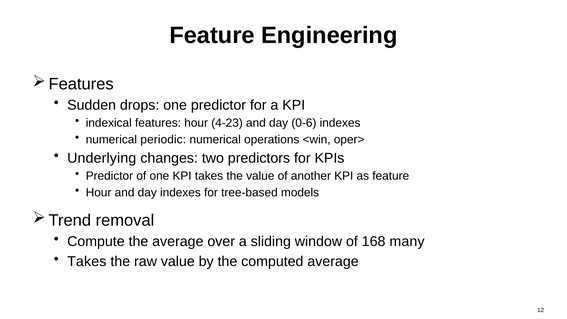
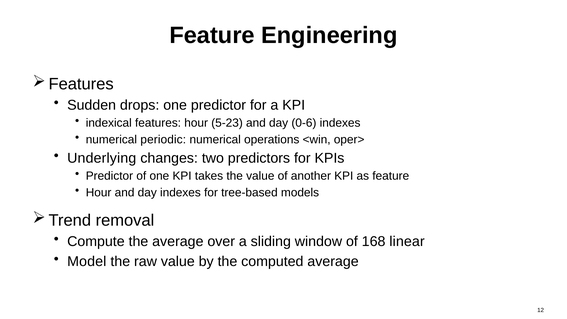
4-23: 4-23 -> 5-23
many: many -> linear
Takes at (87, 261): Takes -> Model
